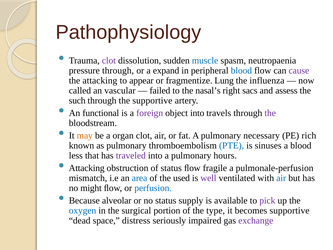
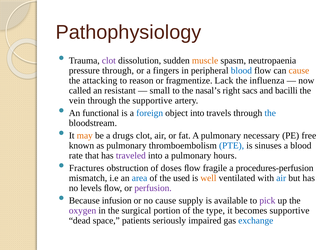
muscle colour: blue -> orange
expand: expand -> fingers
cause at (299, 71) colour: purple -> orange
appear: appear -> reason
Lung: Lung -> Lack
vascular: vascular -> resistant
failed: failed -> small
assess: assess -> bacilli
such: such -> vein
foreign colour: purple -> blue
the at (270, 113) colour: purple -> blue
organ: organ -> drugs
rich: rich -> free
less: less -> rate
Attacking at (87, 168): Attacking -> Fractures
of status: status -> doses
pulmonale-perfusion: pulmonale-perfusion -> procedures-perfusion
well colour: purple -> orange
might: might -> levels
perfusion colour: blue -> purple
alveolar: alveolar -> infusion
no status: status -> cause
oxygen colour: blue -> purple
distress: distress -> patients
exchange colour: purple -> blue
